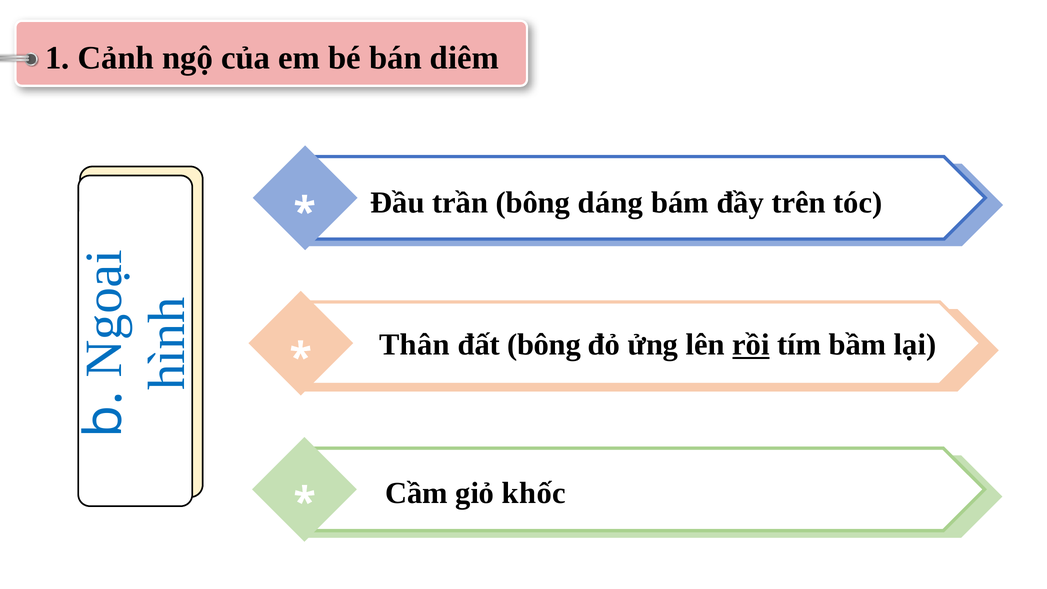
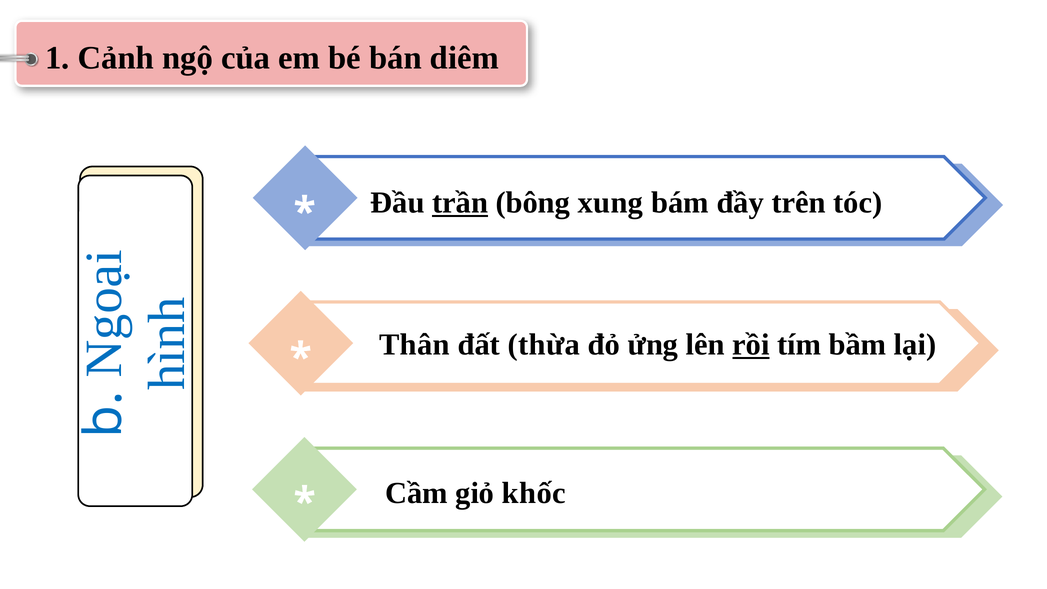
trần underline: none -> present
dáng: dáng -> xung
đất bông: bông -> thừa
